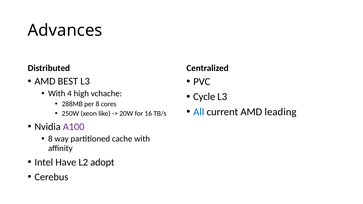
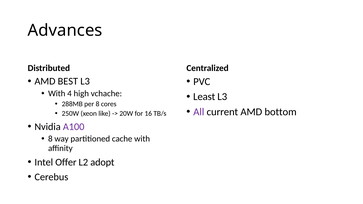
Cycle: Cycle -> Least
All colour: blue -> purple
leading: leading -> bottom
Have: Have -> Offer
